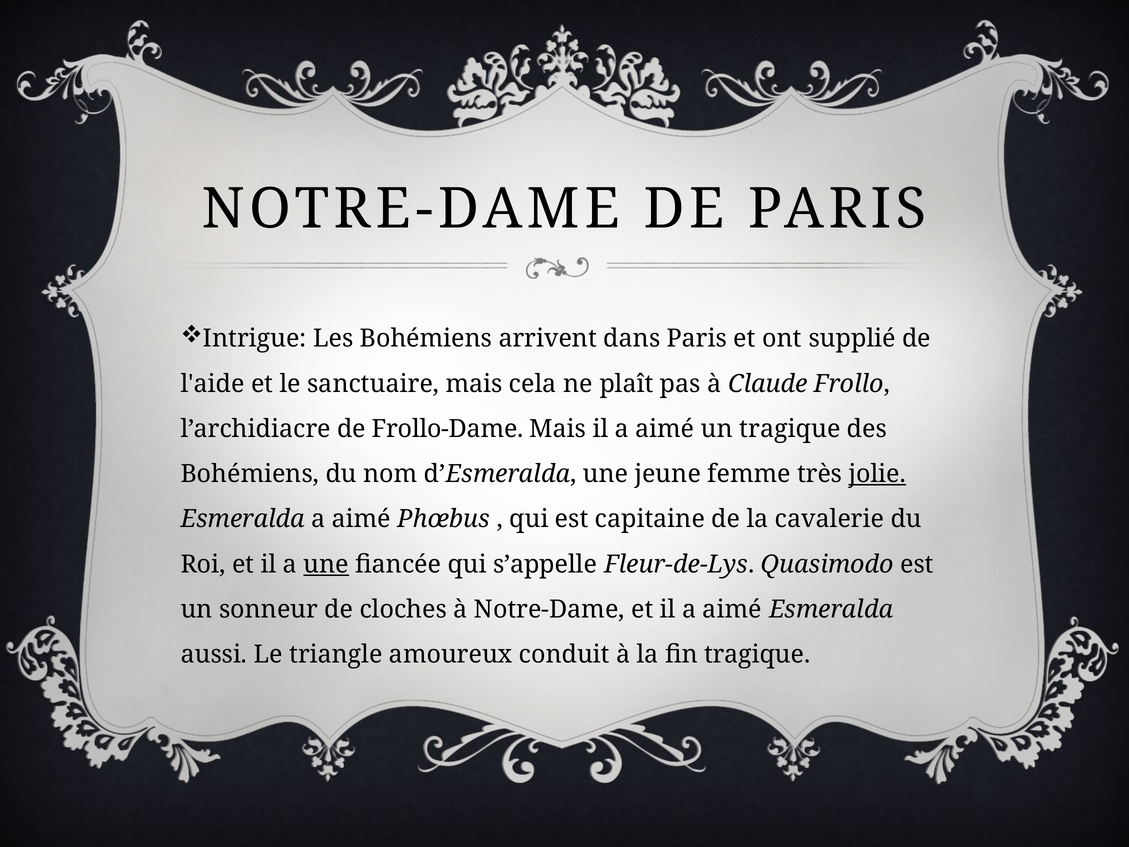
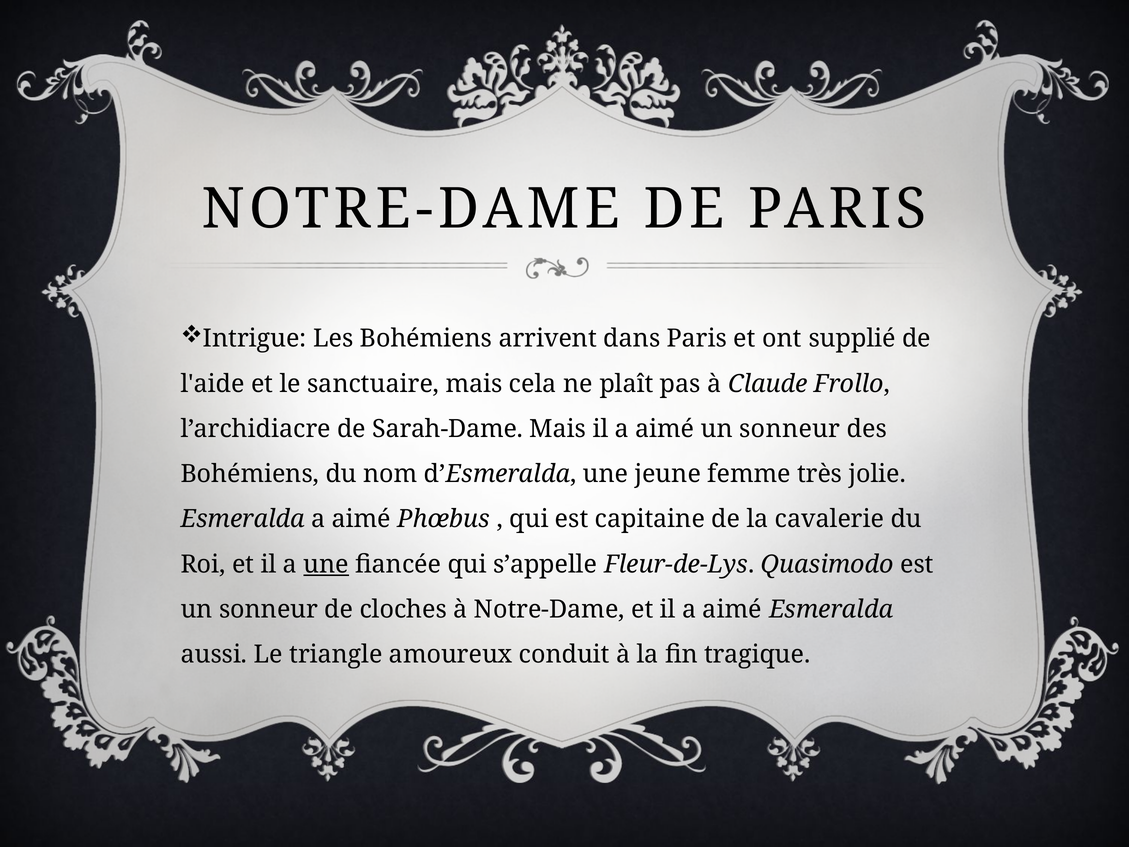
Frollo-Dame: Frollo-Dame -> Sarah-Dame
aimé un tragique: tragique -> sonneur
jolie underline: present -> none
